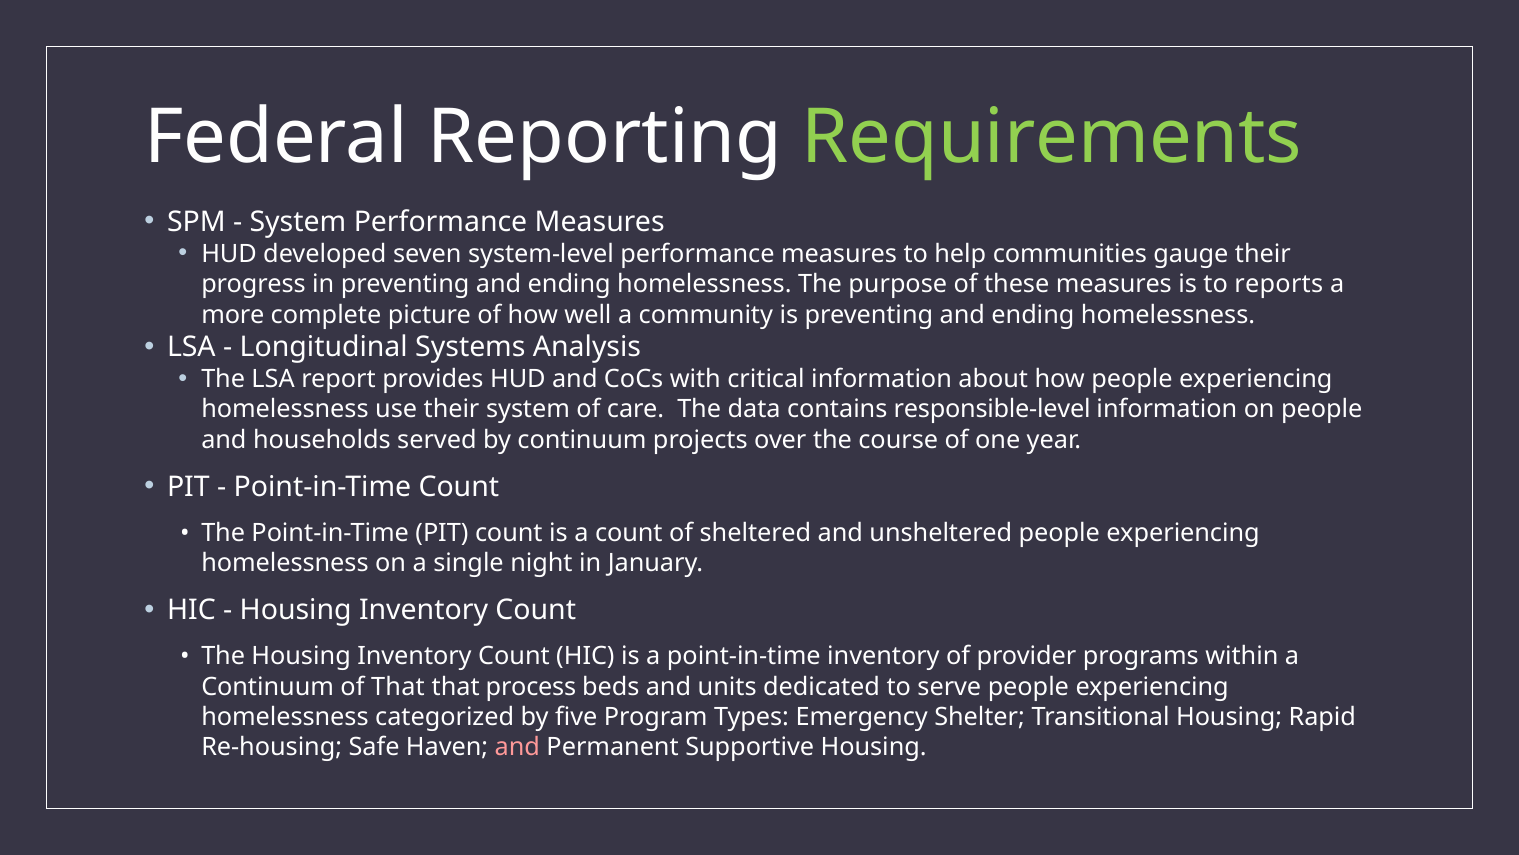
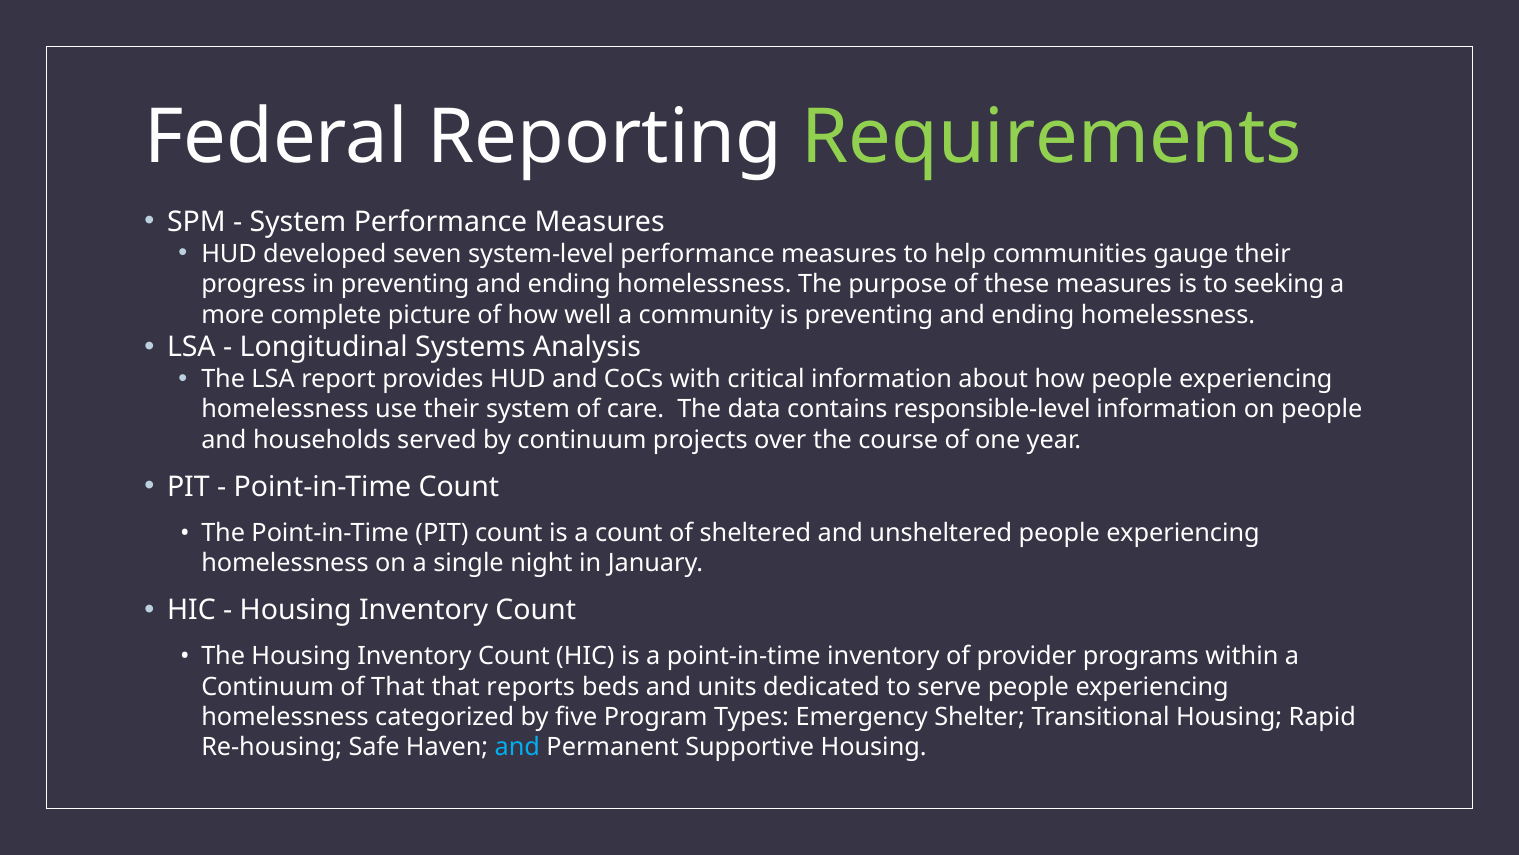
reports: reports -> seeking
process: process -> reports
and at (517, 747) colour: pink -> light blue
